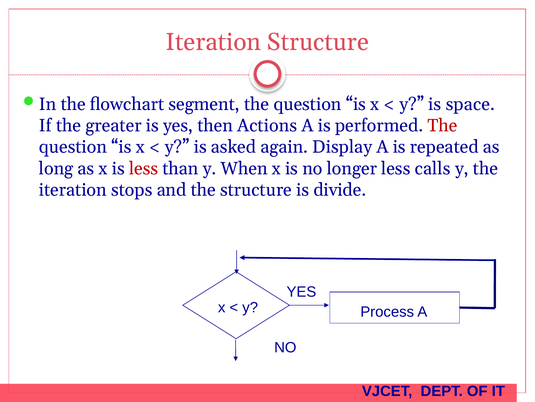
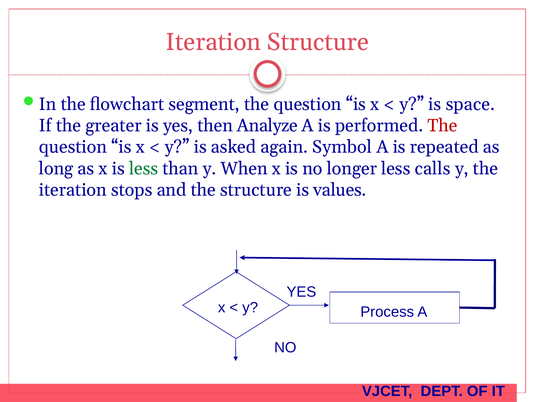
Actions: Actions -> Analyze
Display: Display -> Symbol
less at (144, 168) colour: red -> green
divide: divide -> values
